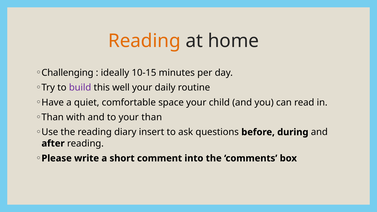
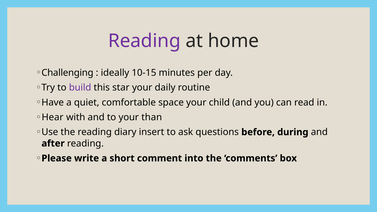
Reading at (144, 41) colour: orange -> purple
well: well -> star
Than at (53, 117): Than -> Hear
